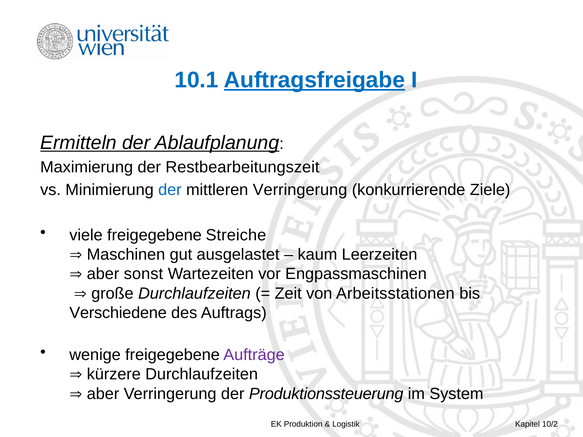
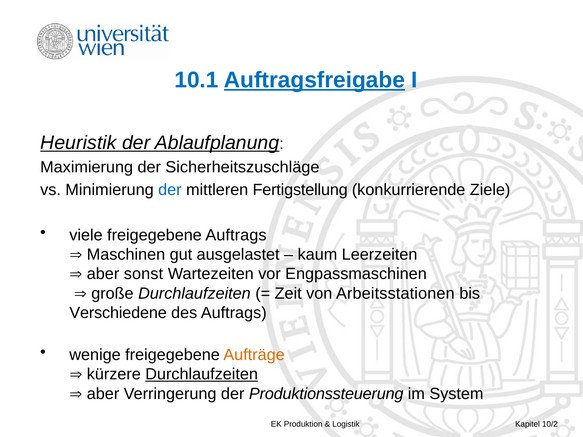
Ermitteln: Ermitteln -> Heuristik
Restbearbeitungszeit: Restbearbeitungszeit -> Sicherheitszuschläge
mittleren Verringerung: Verringerung -> Fertigstellung
freigegebene Streiche: Streiche -> Auftrags
Aufträge colour: purple -> orange
Durchlaufzeiten at (202, 374) underline: none -> present
